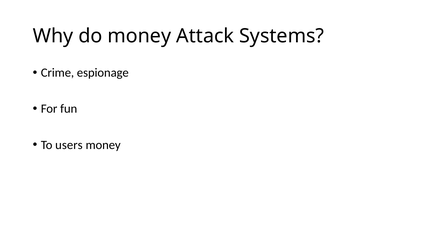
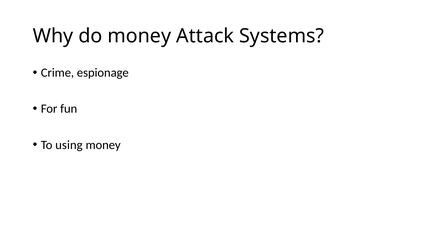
users: users -> using
